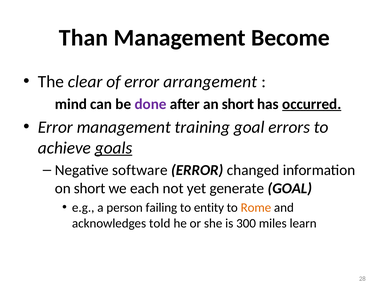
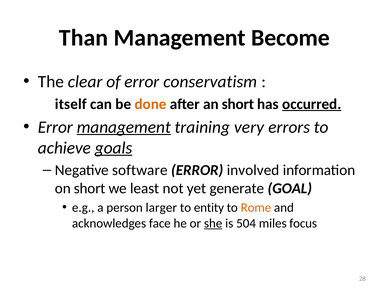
arrangement: arrangement -> conservatism
mind: mind -> itself
done colour: purple -> orange
management at (124, 127) underline: none -> present
training goal: goal -> very
changed: changed -> involved
each: each -> least
failing: failing -> larger
told: told -> face
she underline: none -> present
300: 300 -> 504
learn: learn -> focus
